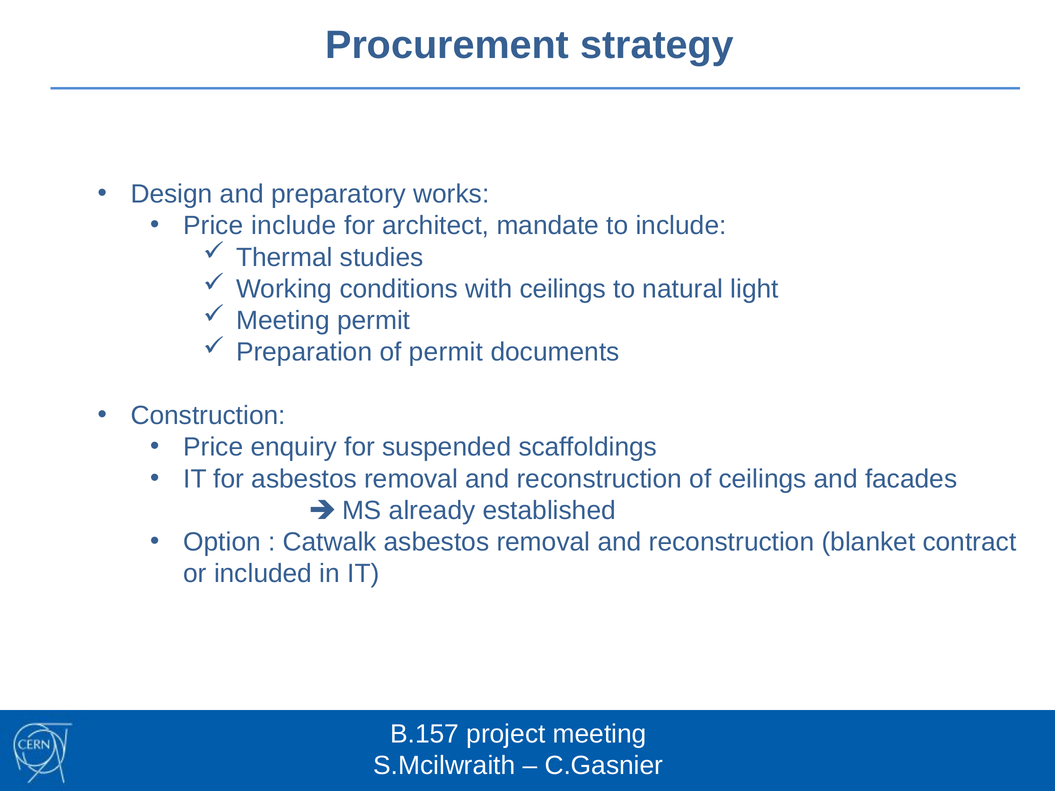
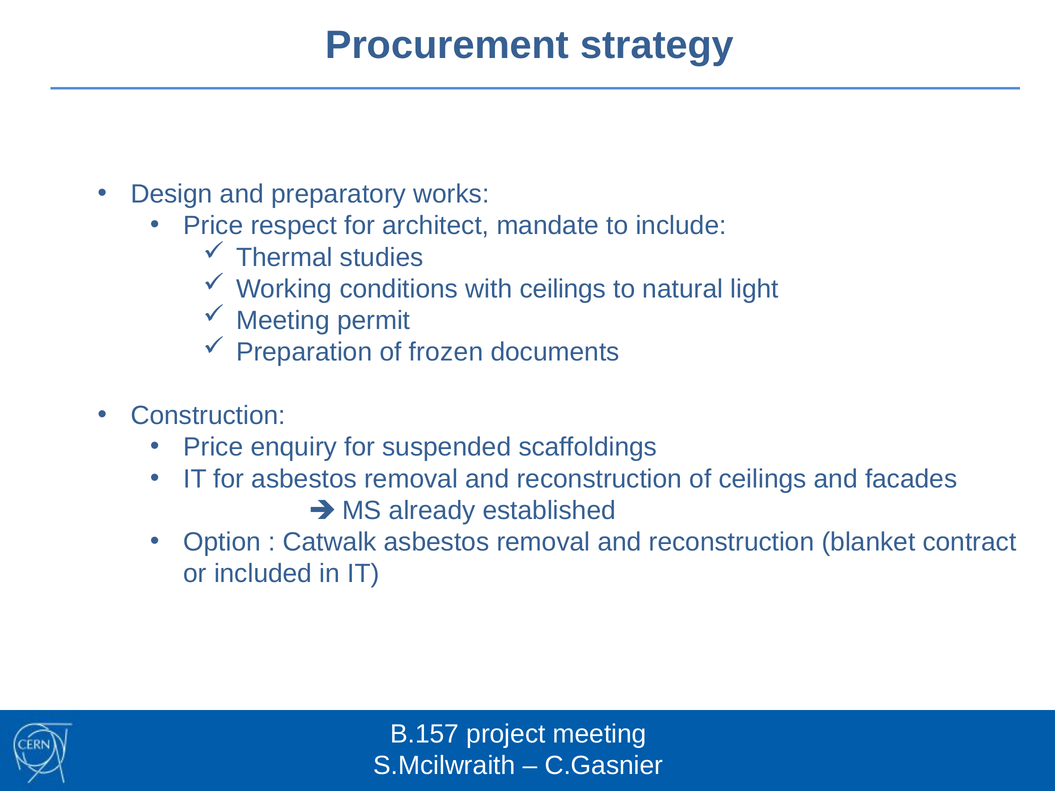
Price include: include -> respect
of permit: permit -> frozen
